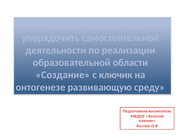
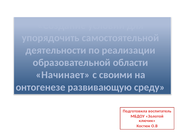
Создание at (63, 75): Создание -> Начинает
с ключик: ключик -> своими
